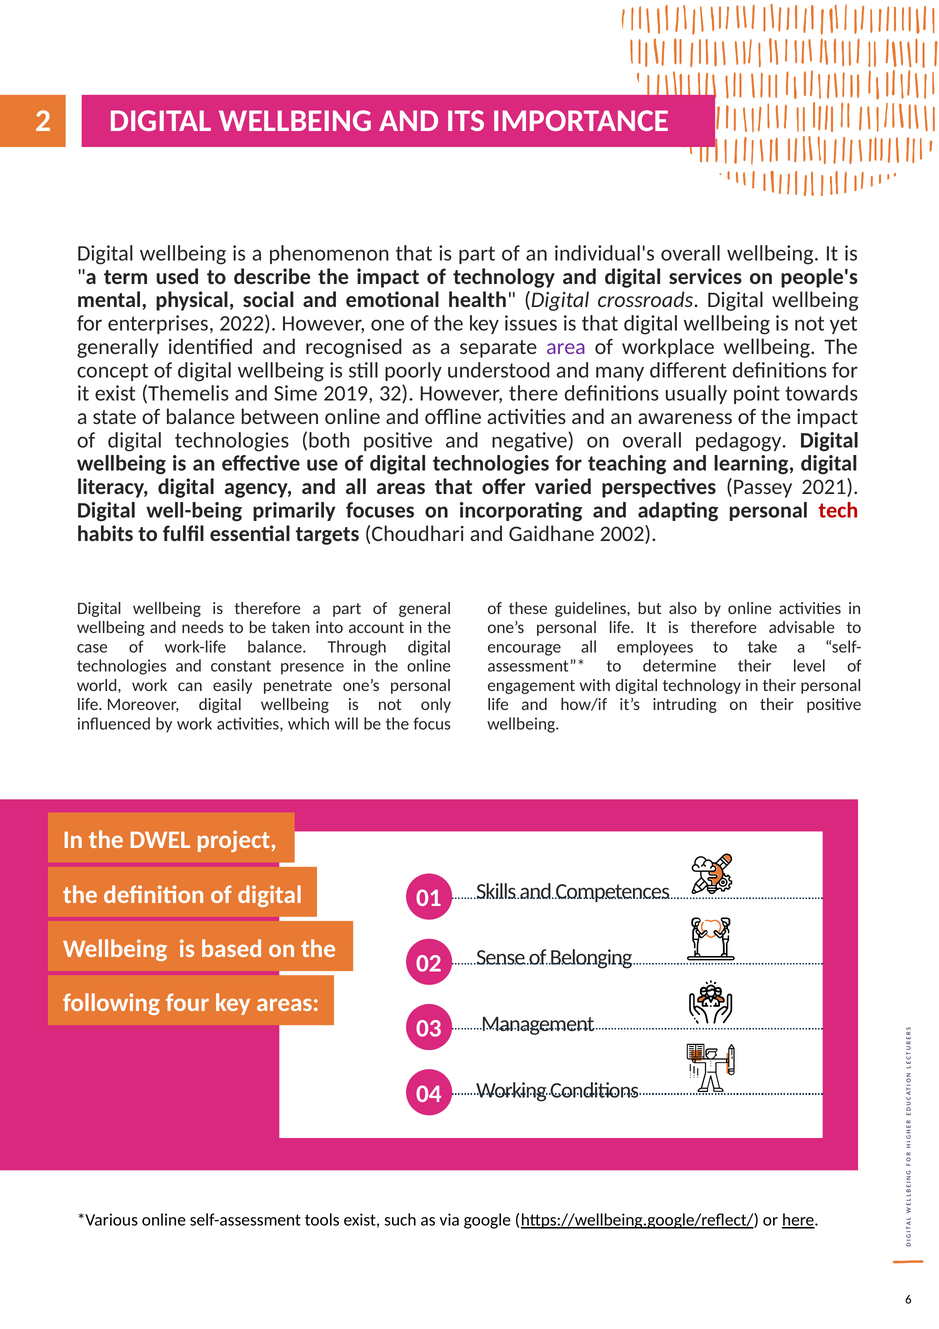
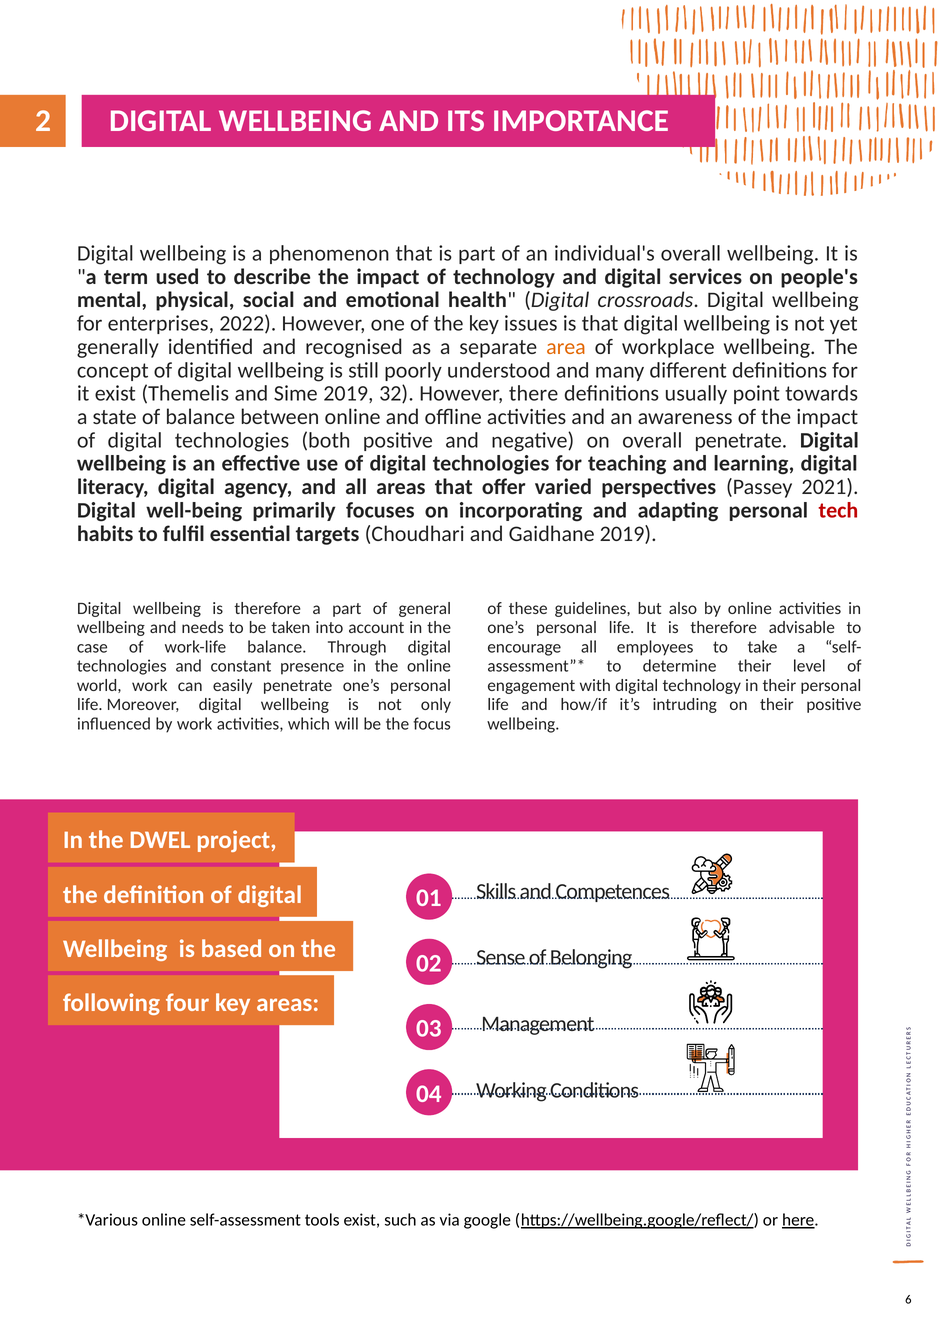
area colour: purple -> orange
overall pedagogy: pedagogy -> penetrate
Gaidhane 2002: 2002 -> 2019
